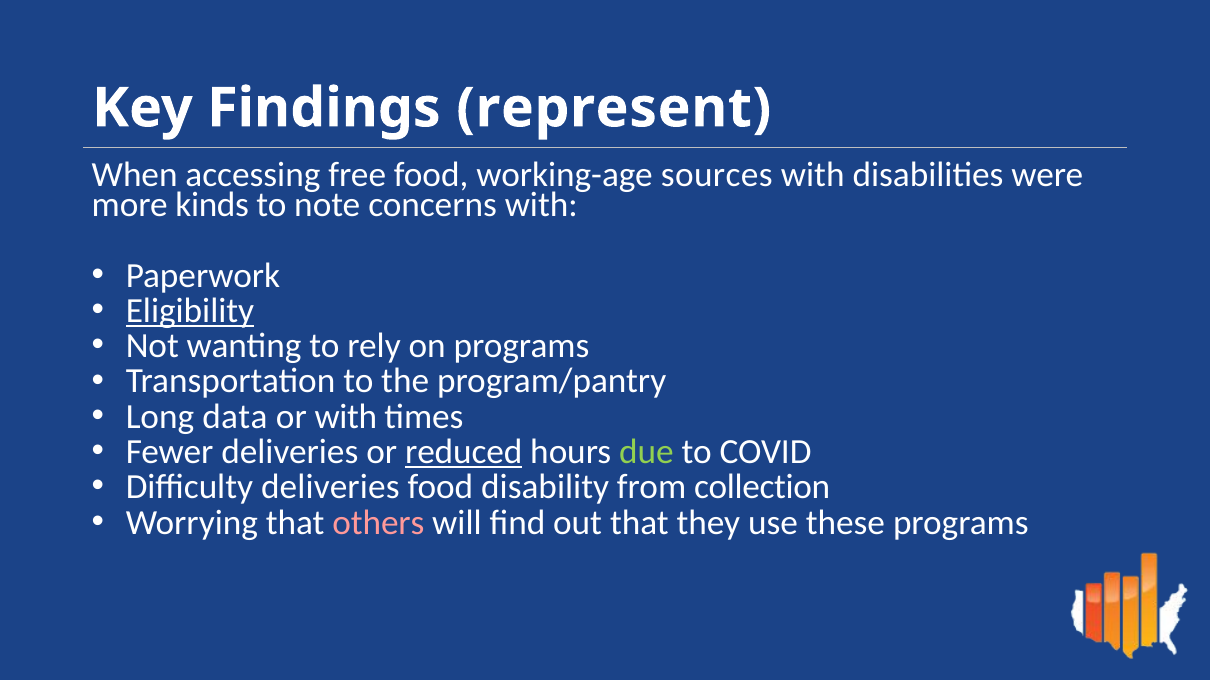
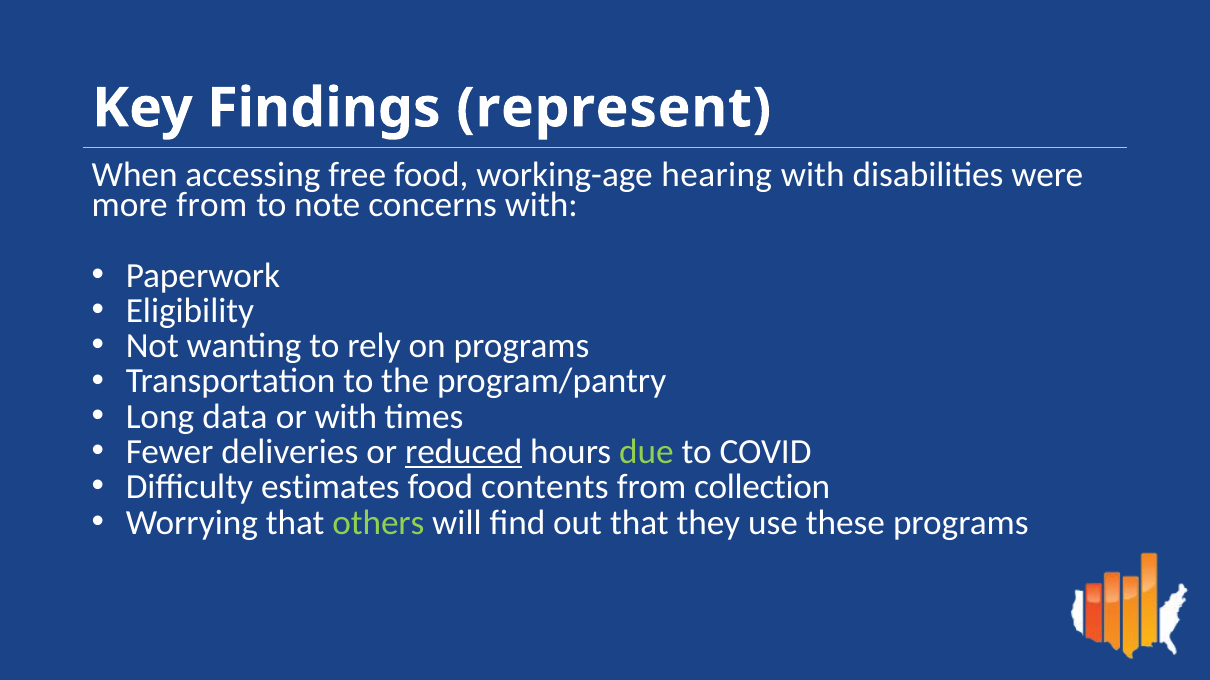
sources: sources -> hearing
more kinds: kinds -> from
Eligibility underline: present -> none
Difficulty deliveries: deliveries -> estimates
disability: disability -> contents
others colour: pink -> light green
